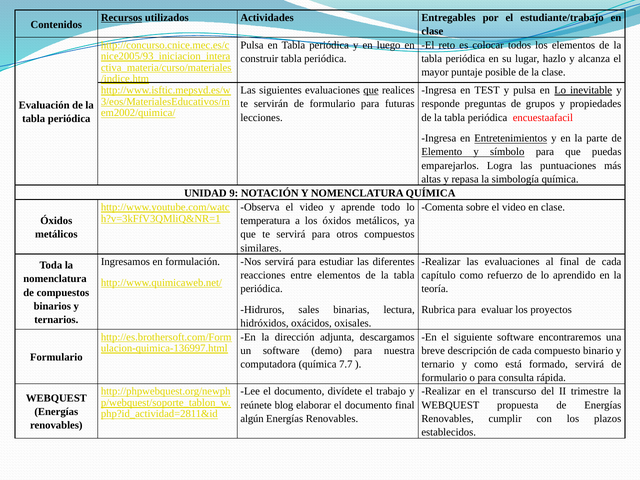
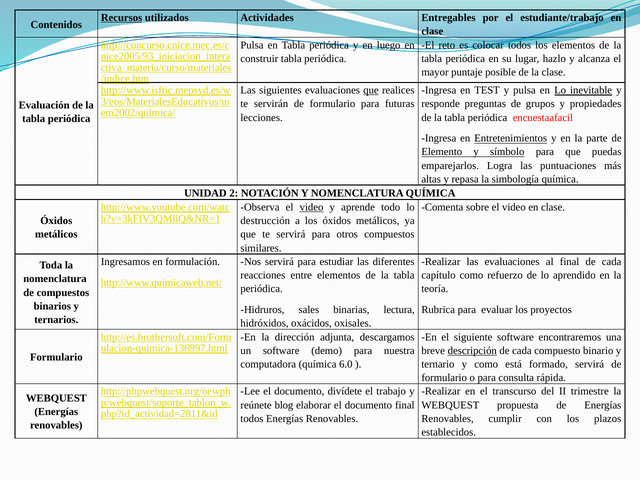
9: 9 -> 2
video at (312, 207) underline: none -> present
temperatura: temperatura -> destrucción
descripción underline: none -> present
7.7: 7.7 -> 6.0
algún at (252, 419): algún -> todos
